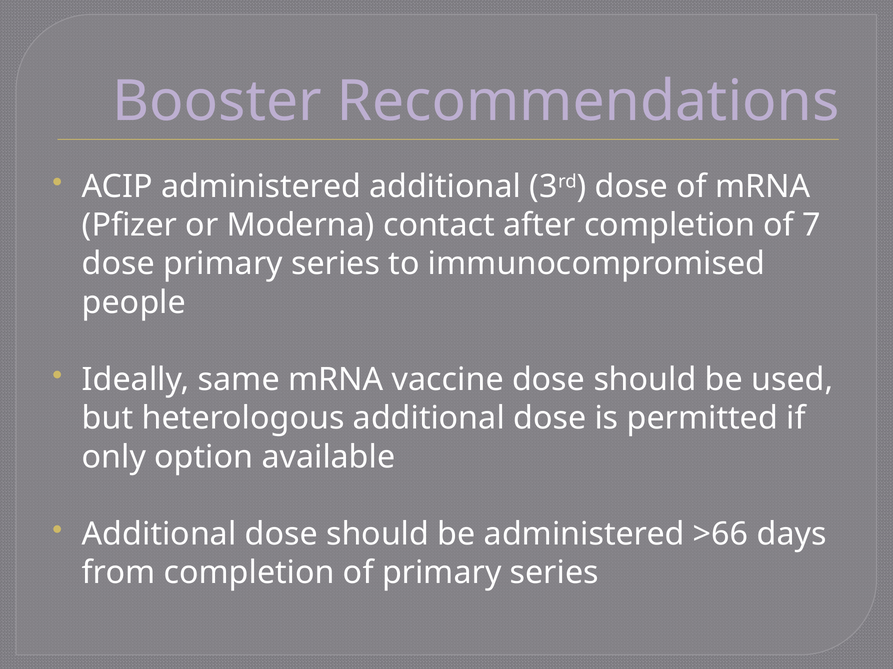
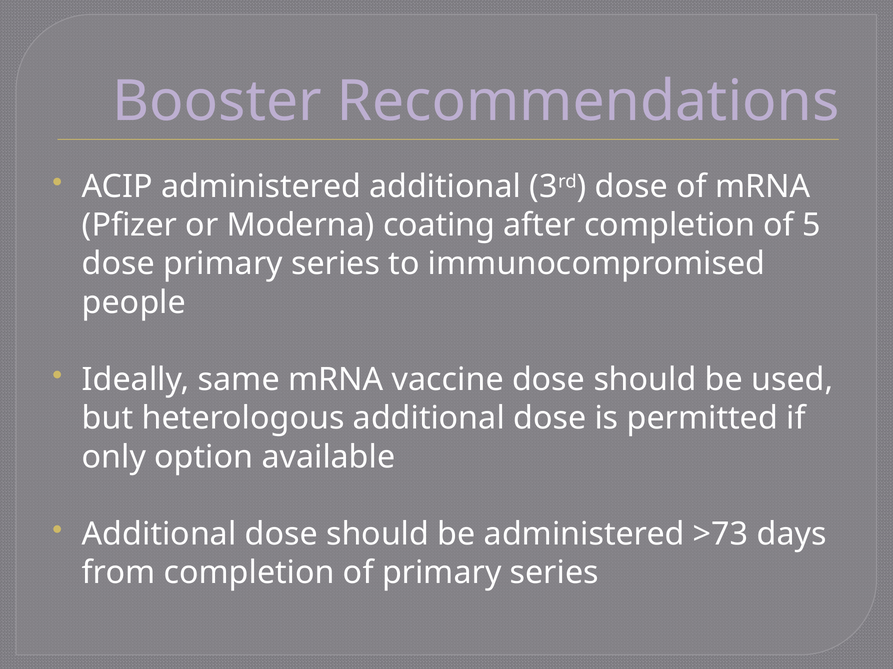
contact: contact -> coating
7: 7 -> 5
>66: >66 -> >73
